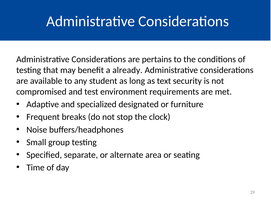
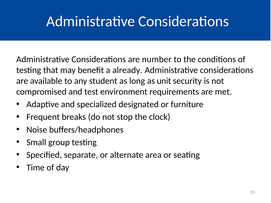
pertains: pertains -> number
text: text -> unit
